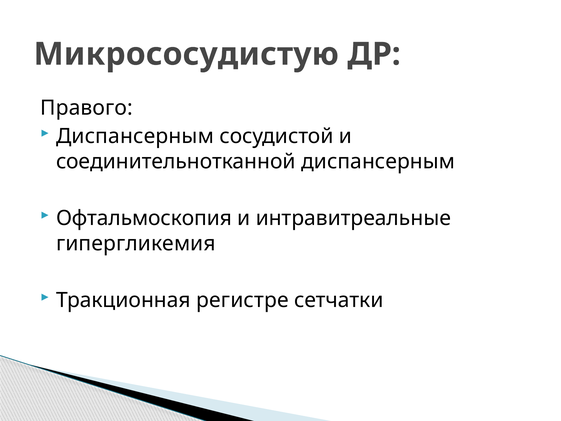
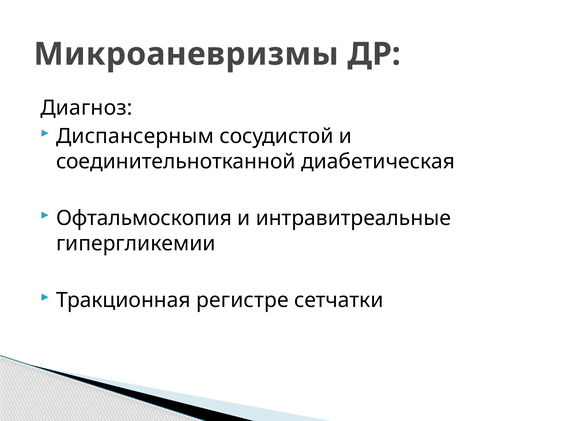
Микрососудистую: Микрососудистую -> Микроаневризмы
Правого: Правого -> Диагноз
соединительнотканной диспансерным: диспансерным -> диабетическая
гипергликемия: гипергликемия -> гипергликемии
